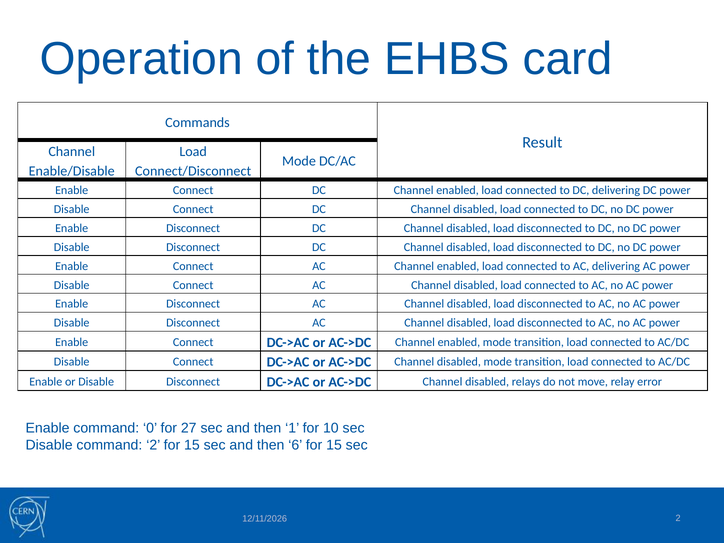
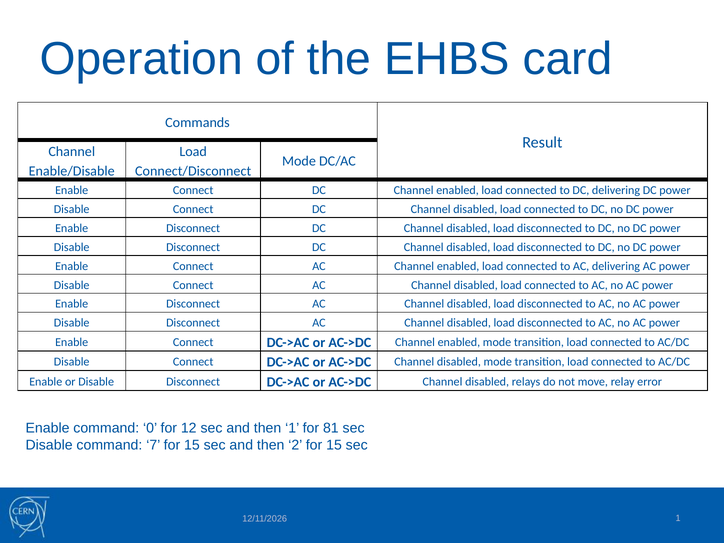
27: 27 -> 12
10: 10 -> 81
command 2: 2 -> 7
6: 6 -> 2
2 at (678, 518): 2 -> 1
